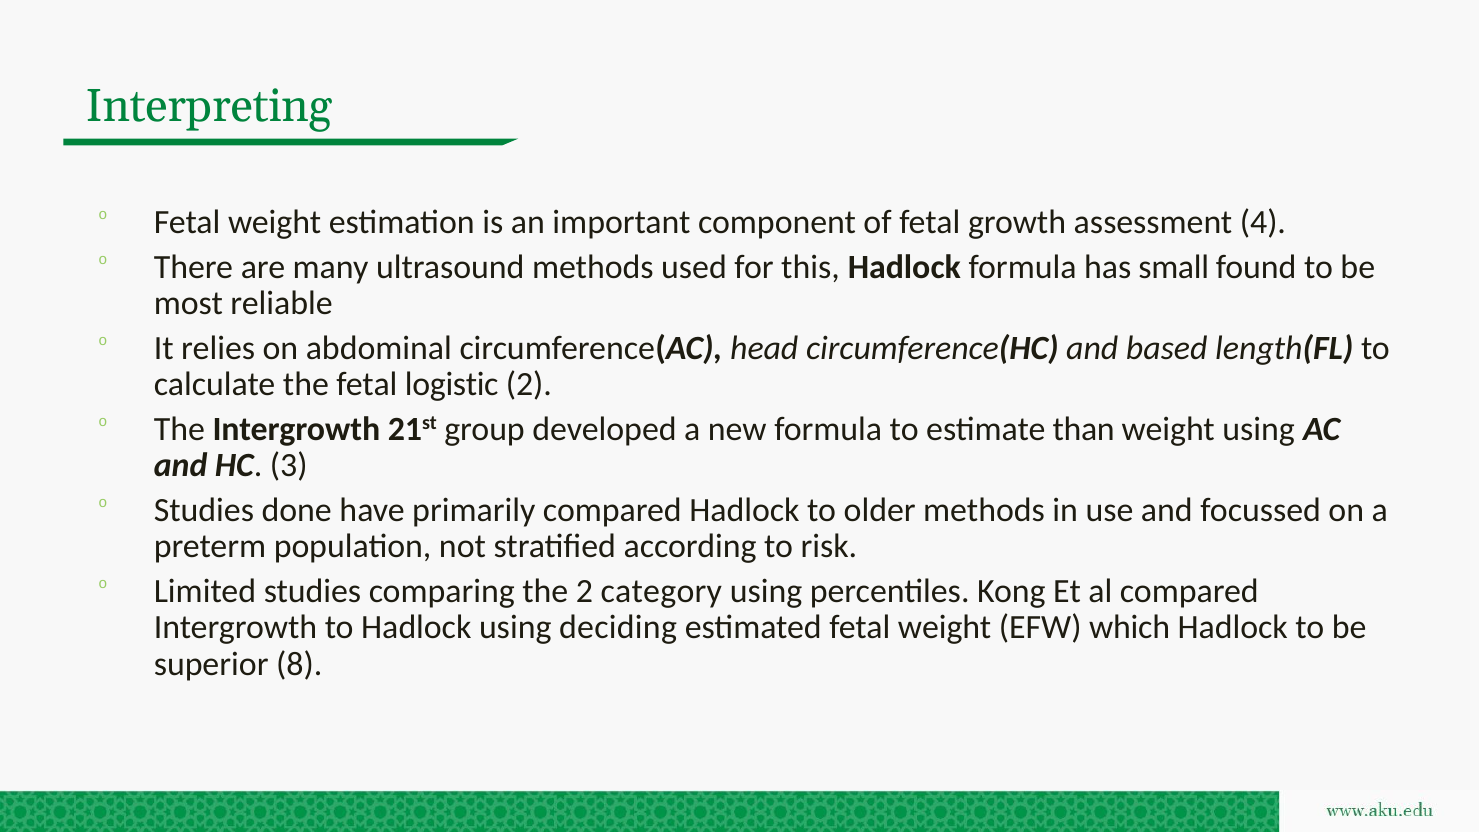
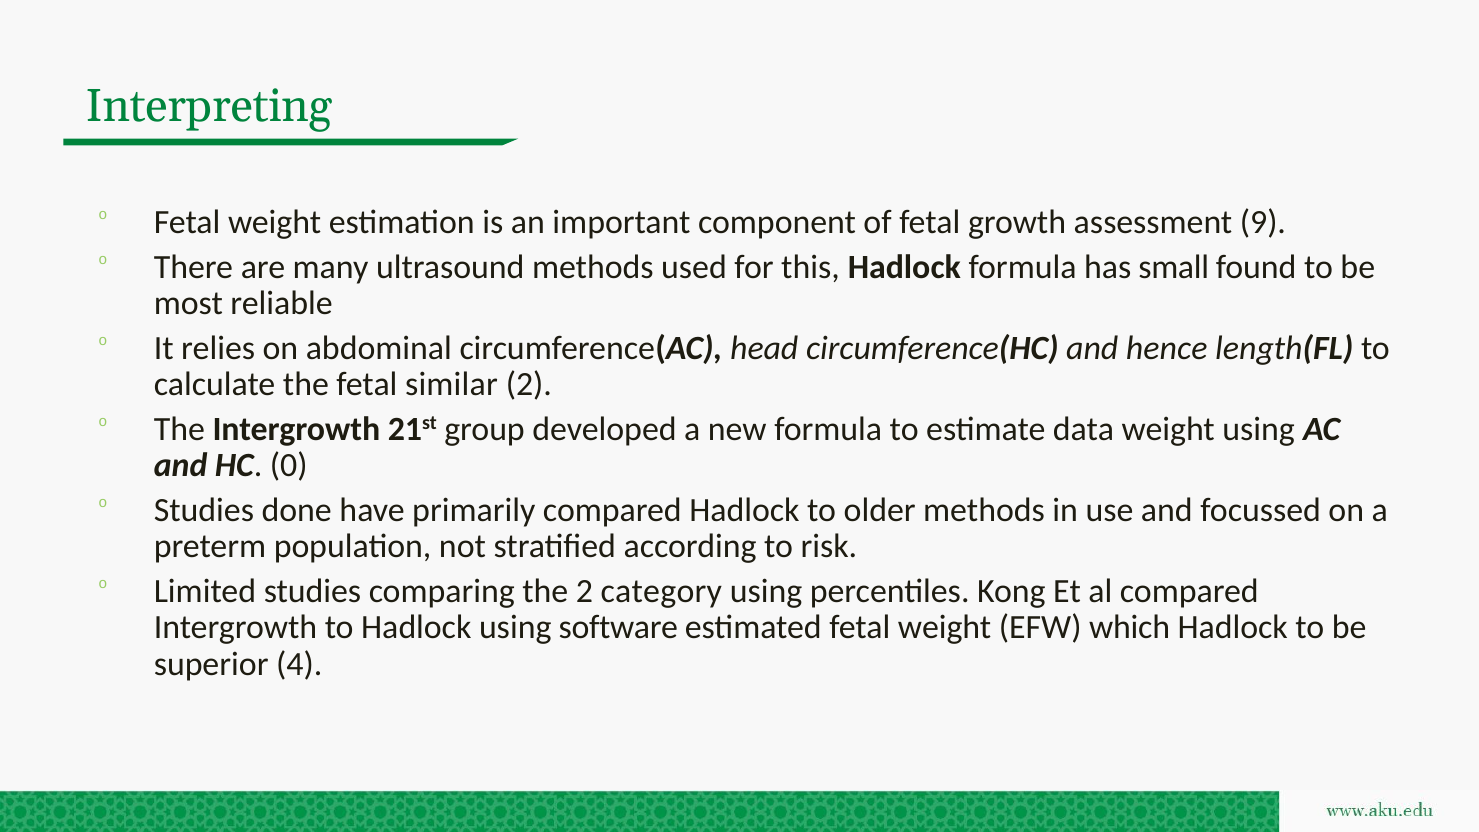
4: 4 -> 9
based: based -> hence
logistic: logistic -> similar
than: than -> data
3: 3 -> 0
deciding: deciding -> software
8: 8 -> 4
